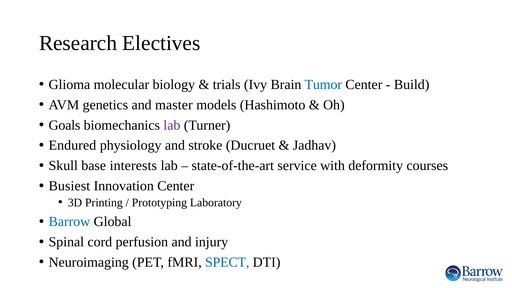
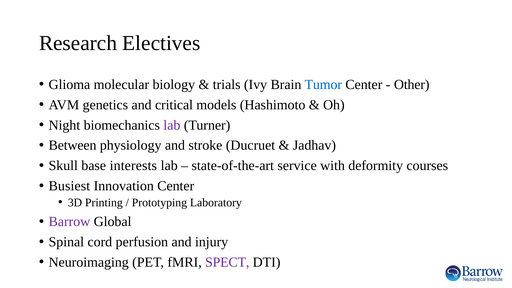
Build: Build -> Other
master: master -> critical
Goals: Goals -> Night
Endured: Endured -> Between
Barrow colour: blue -> purple
SPECT colour: blue -> purple
